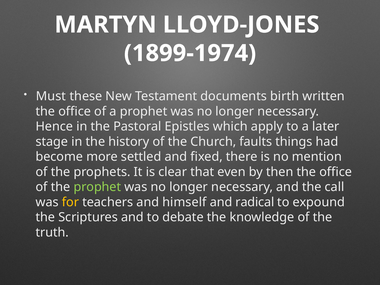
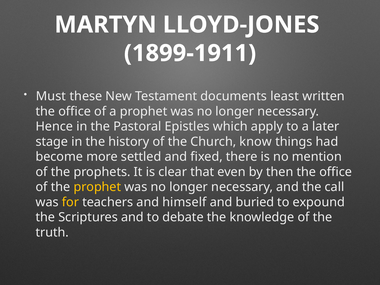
1899-1974: 1899-1974 -> 1899-1911
birth: birth -> least
faults: faults -> know
prophet at (97, 187) colour: light green -> yellow
radical: radical -> buried
